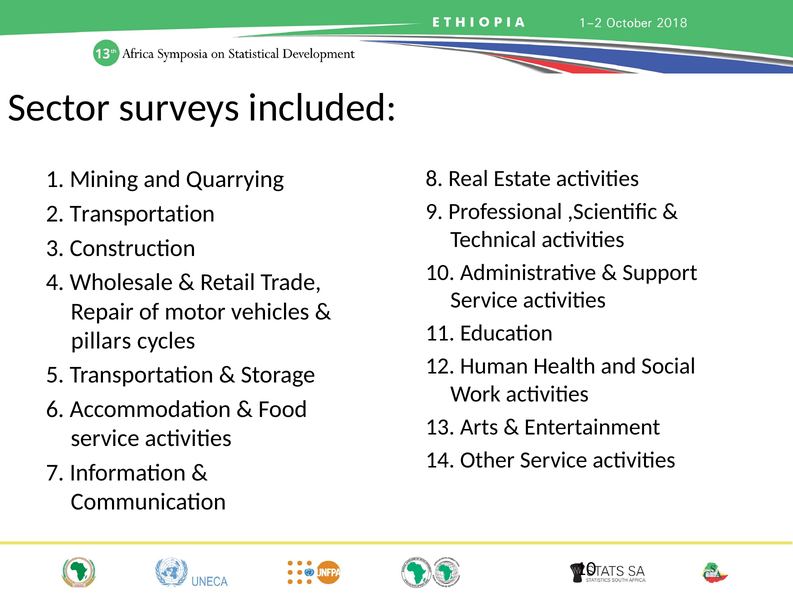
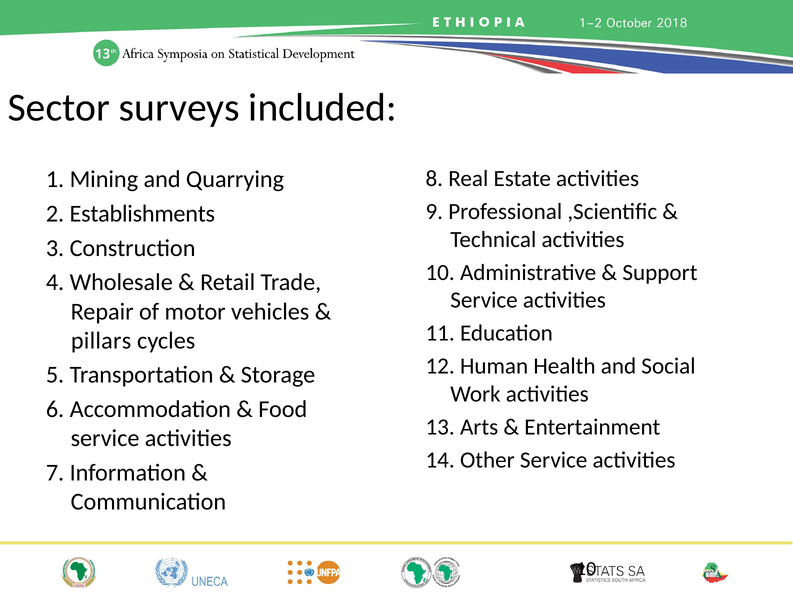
2 Transportation: Transportation -> Establishments
